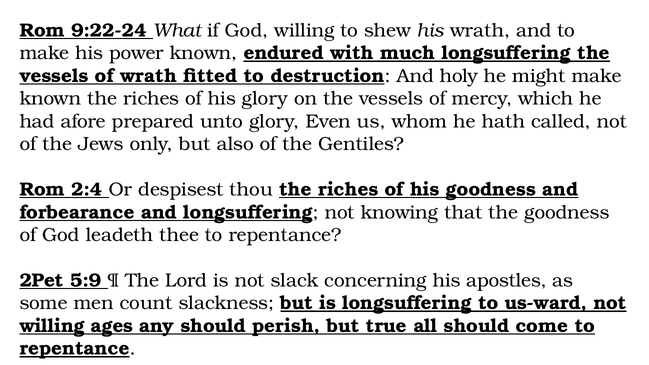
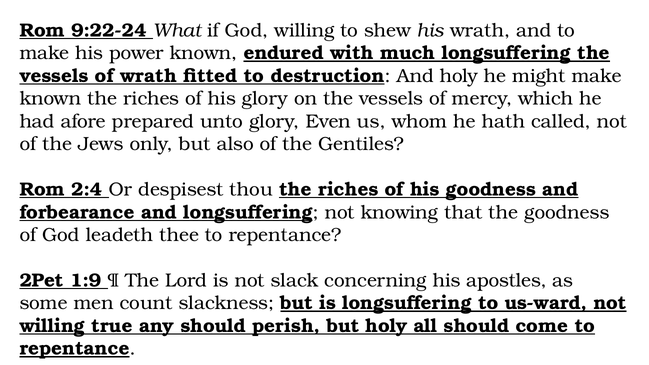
5:9: 5:9 -> 1:9
ages: ages -> true
but true: true -> holy
